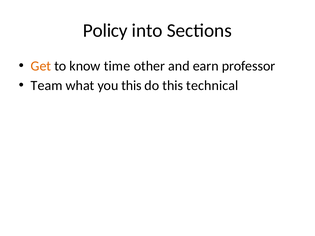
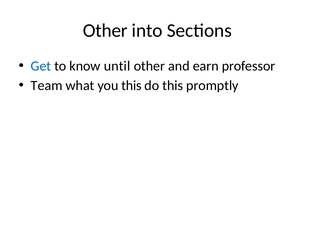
Policy at (105, 30): Policy -> Other
Get colour: orange -> blue
time: time -> until
technical: technical -> promptly
